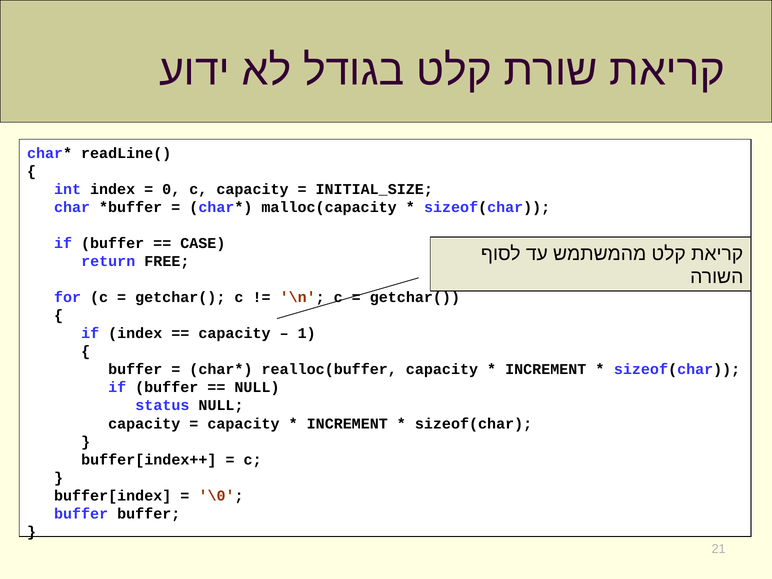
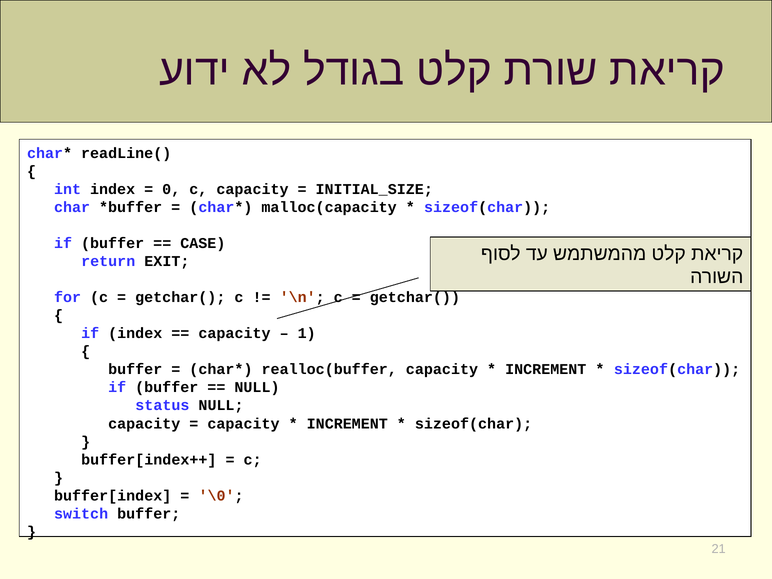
FREE: FREE -> EXIT
buffer at (81, 514): buffer -> switch
